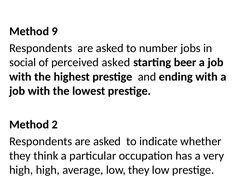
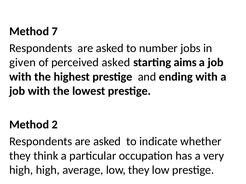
9: 9 -> 7
social: social -> given
beer: beer -> aims
